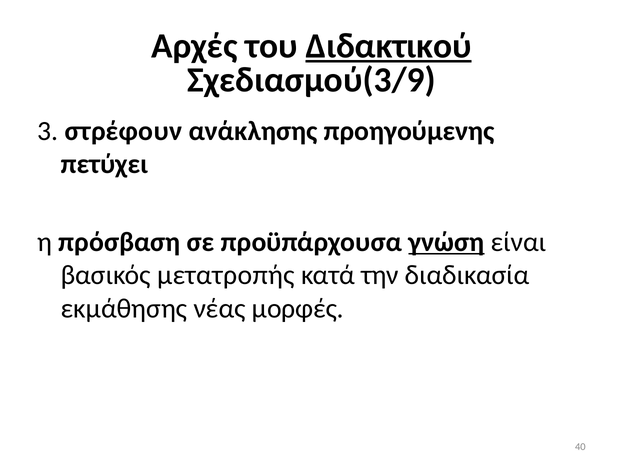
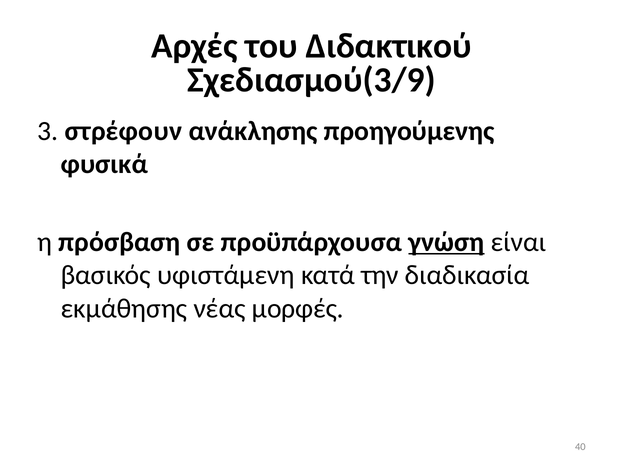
Διδακτικού underline: present -> none
πετύχει: πετύχει -> φυσικά
μετατροπής: μετατροπής -> υφιστάμενη
